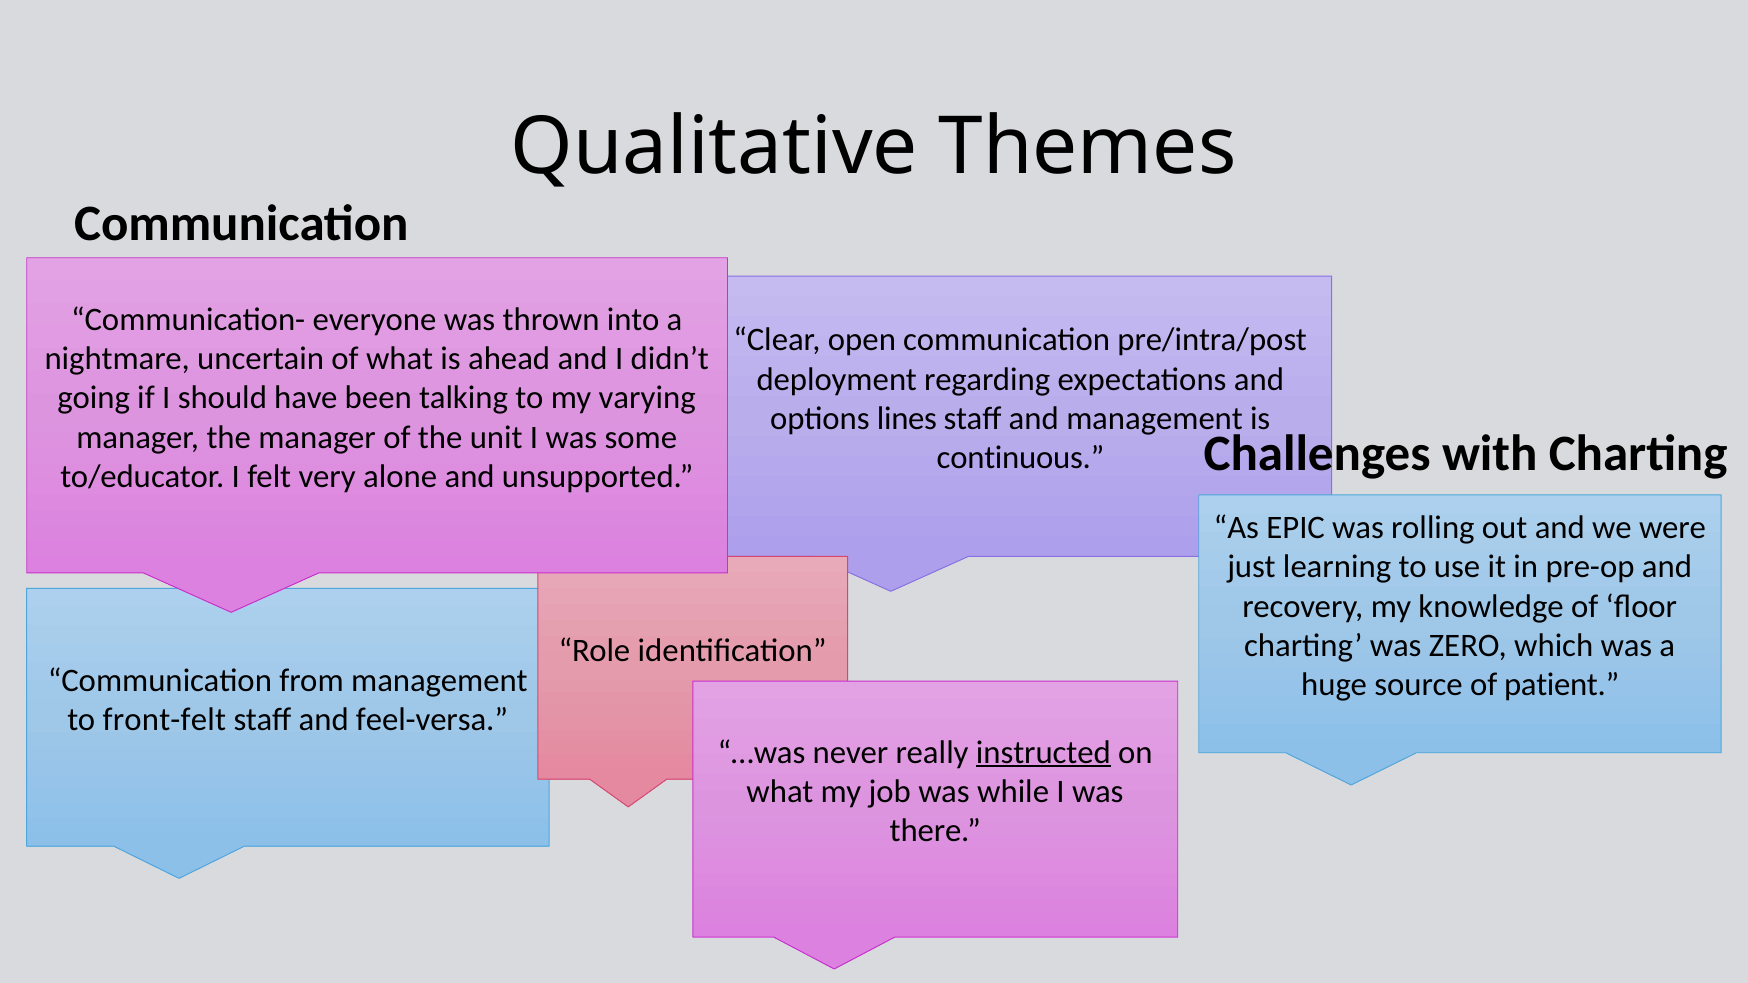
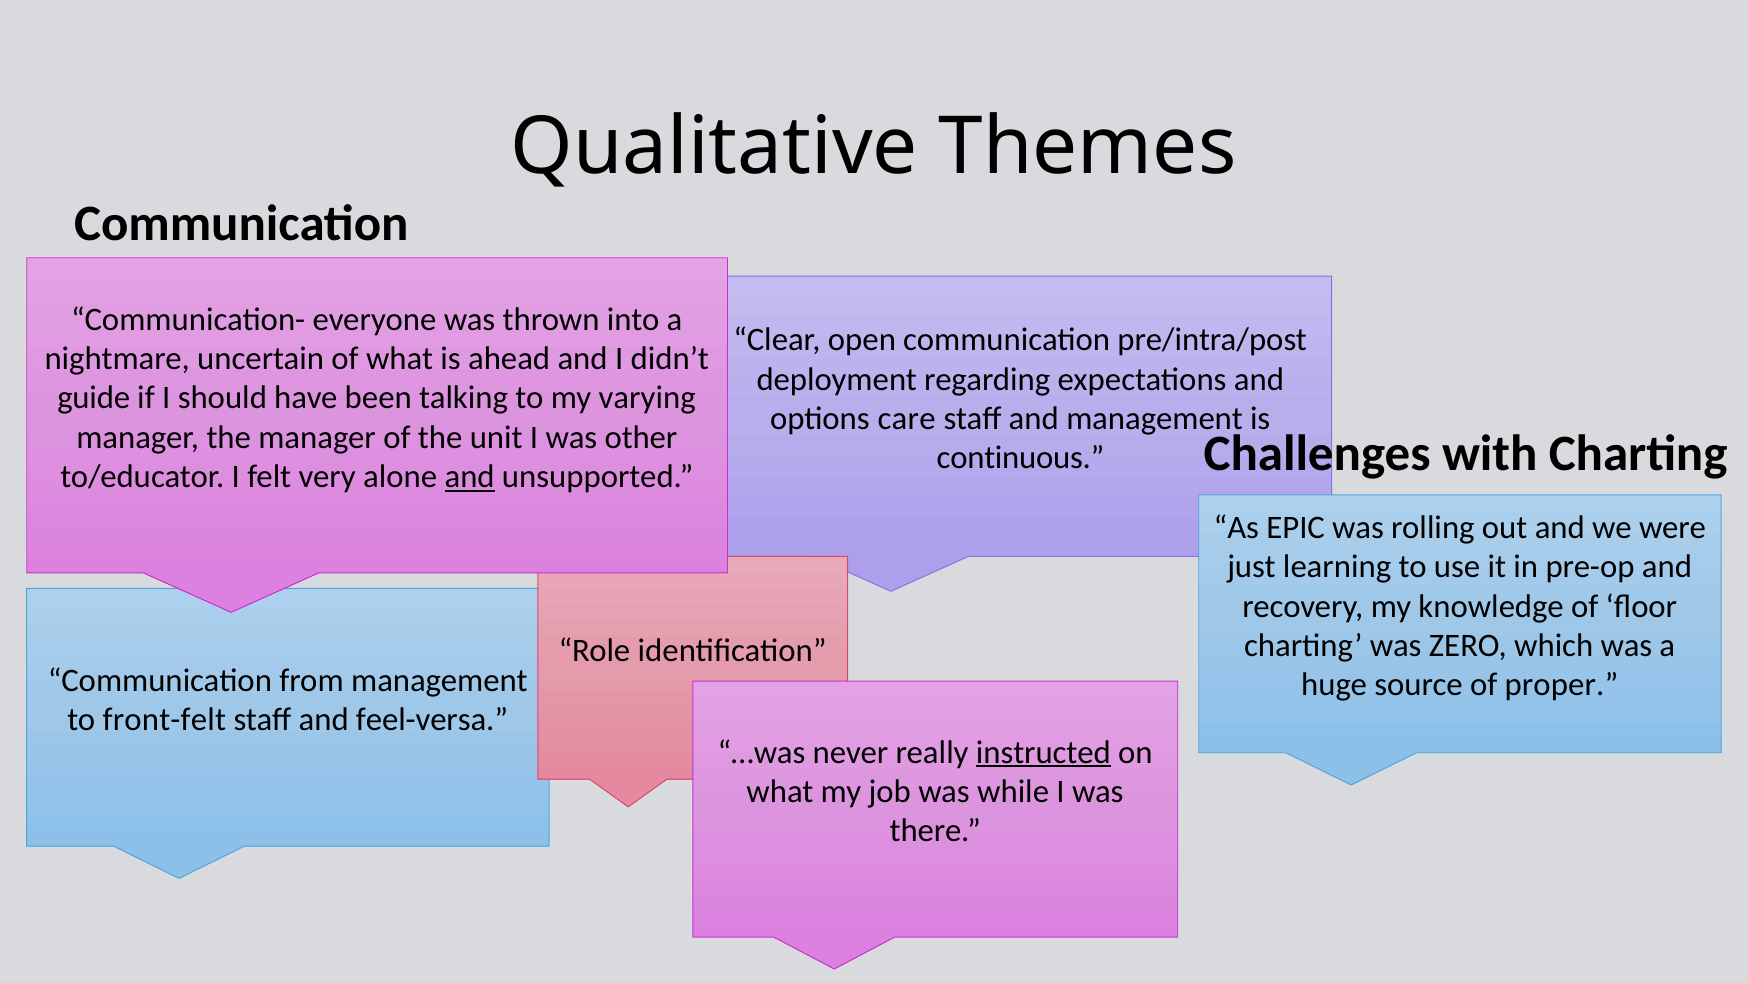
going: going -> guide
lines: lines -> care
some: some -> other
and at (470, 477) underline: none -> present
patient: patient -> proper
